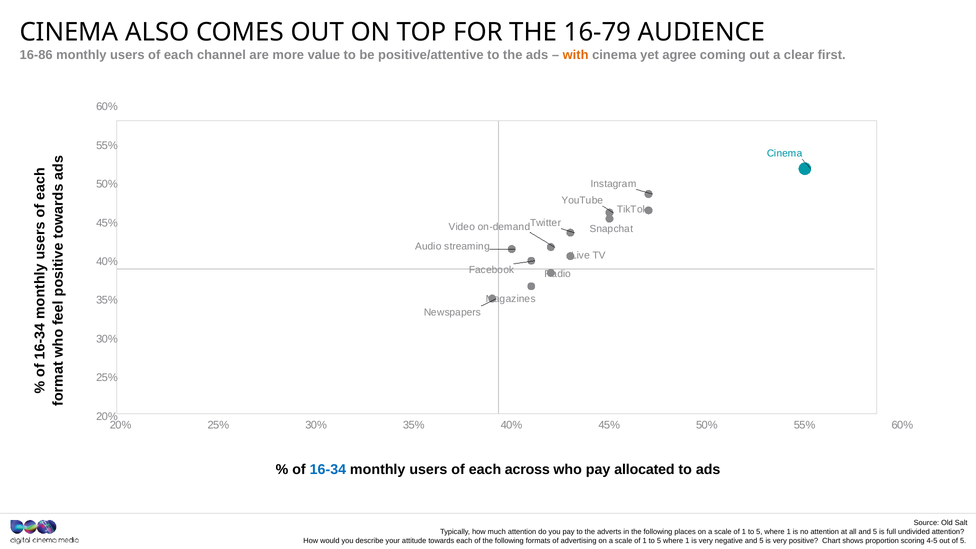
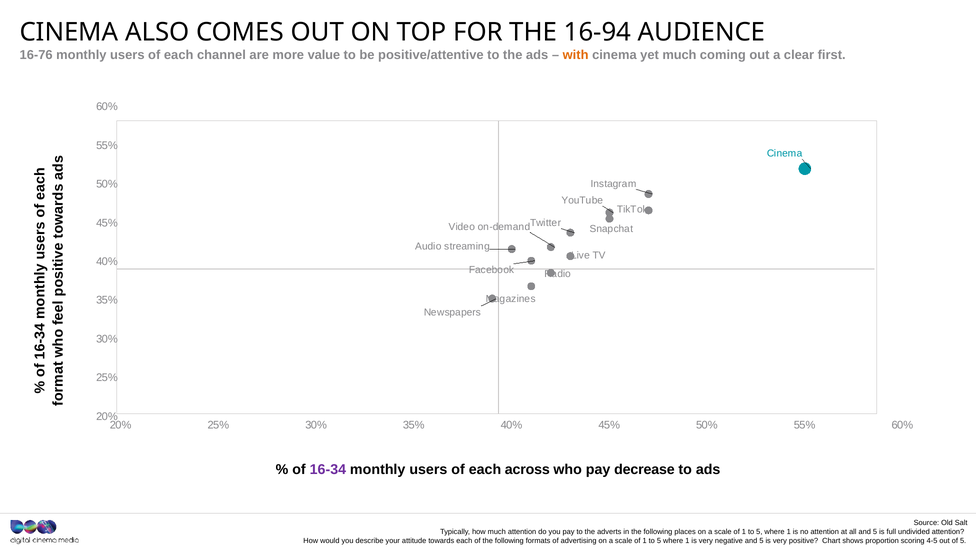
16-79: 16-79 -> 16-94
16-86: 16-86 -> 16-76
yet agree: agree -> much
16-34 colour: blue -> purple
allocated: allocated -> decrease
